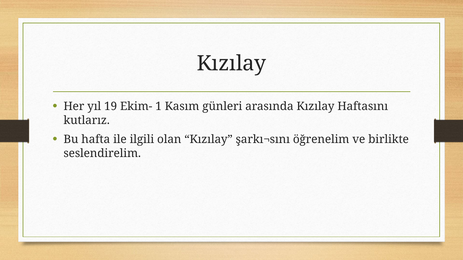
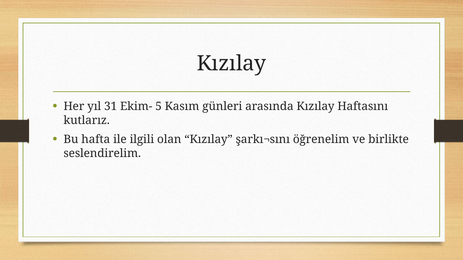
19: 19 -> 31
1: 1 -> 5
